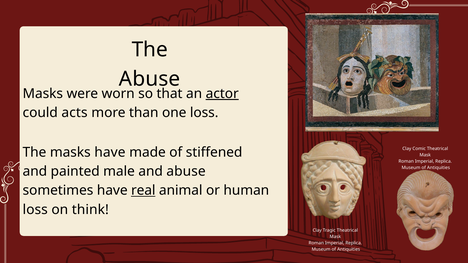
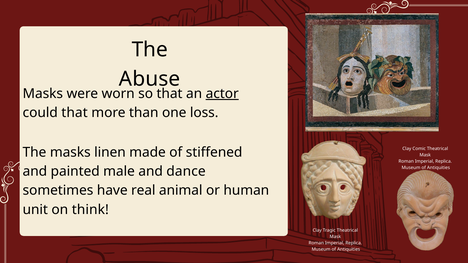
could acts: acts -> that
masks have: have -> linen
and abuse: abuse -> dance
real underline: present -> none
loss at (35, 210): loss -> unit
